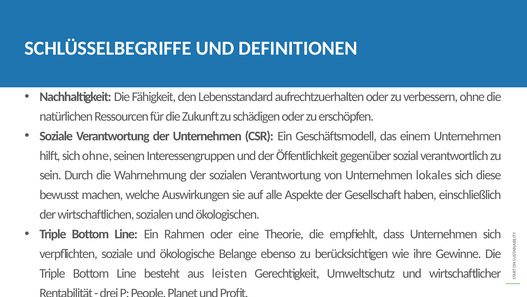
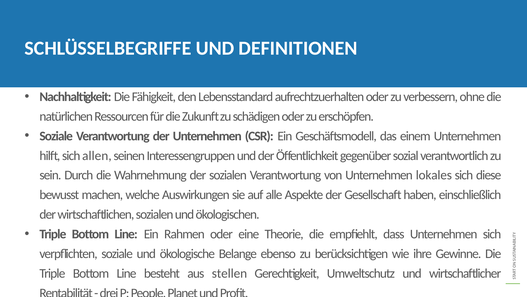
sich ohne: ohne -> allen
leisten: leisten -> stellen
